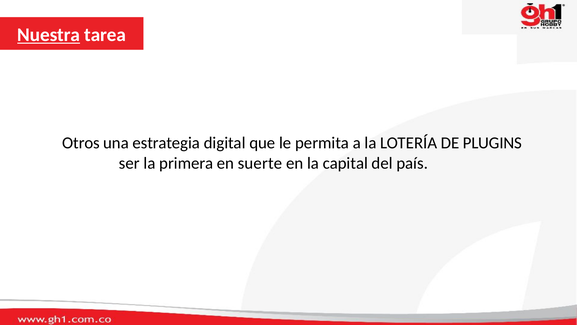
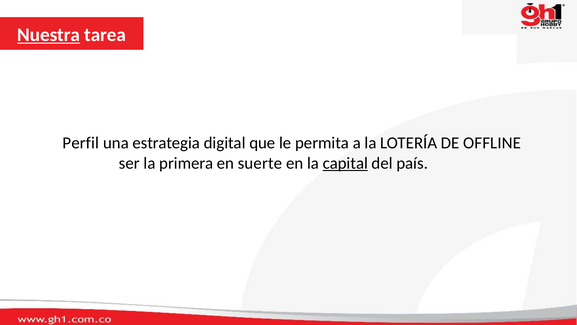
Otros: Otros -> Perfil
PLUGINS: PLUGINS -> OFFLINE
capital underline: none -> present
